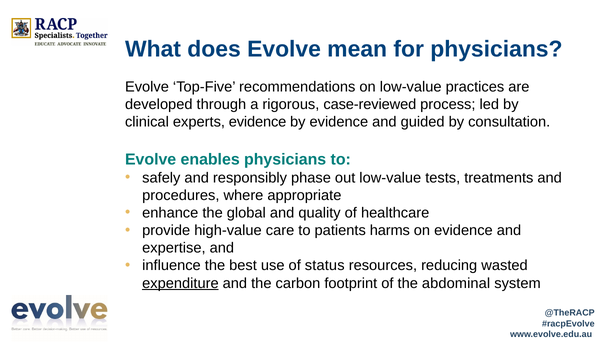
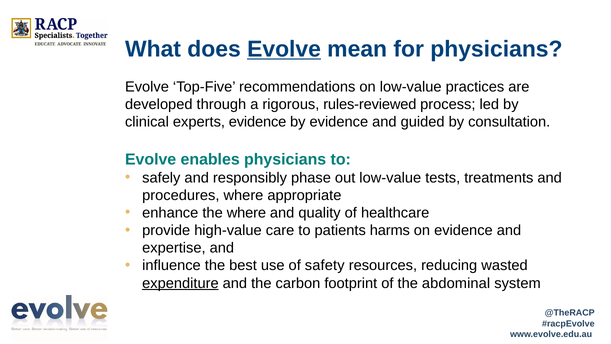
Evolve at (284, 49) underline: none -> present
case-reviewed: case-reviewed -> rules-reviewed
the global: global -> where
status: status -> safety
